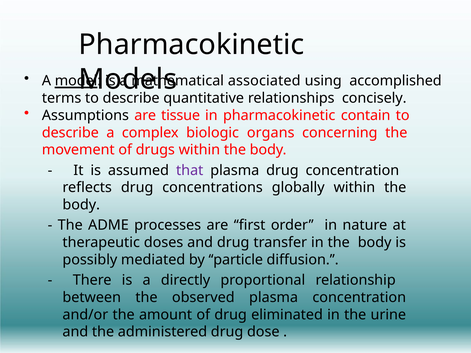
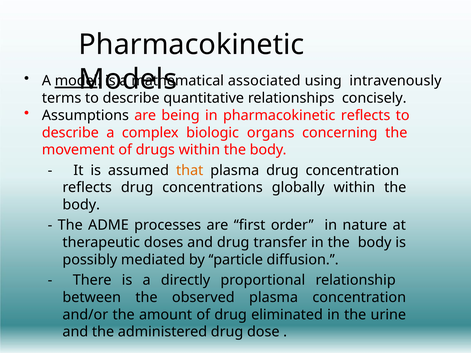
accomplished: accomplished -> intravenously
tissue: tissue -> being
pharmacokinetic contain: contain -> reflects
that colour: purple -> orange
